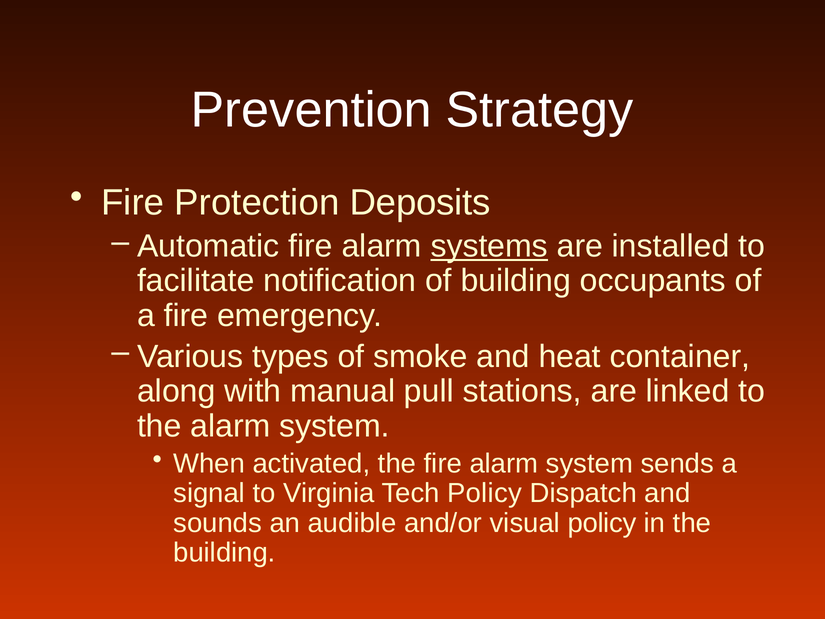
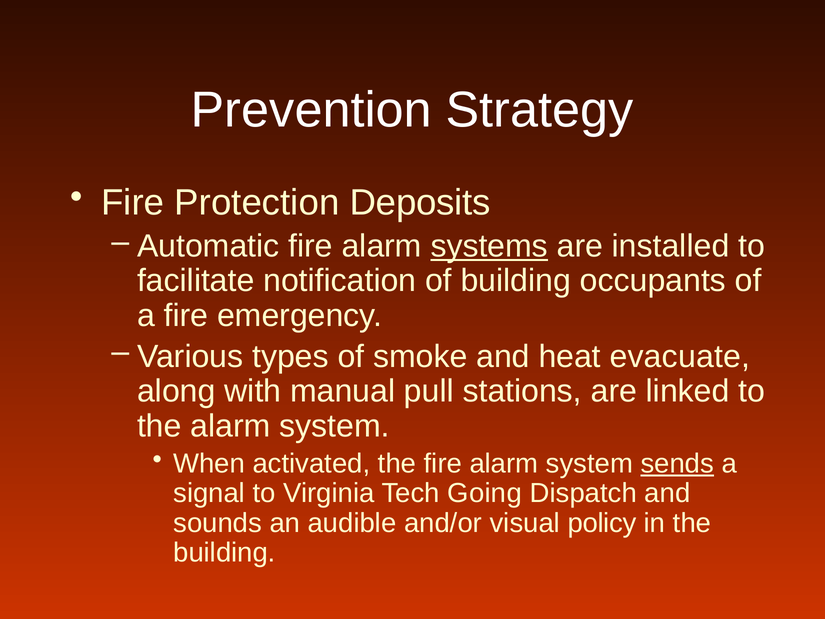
container: container -> evacuate
sends underline: none -> present
Tech Policy: Policy -> Going
